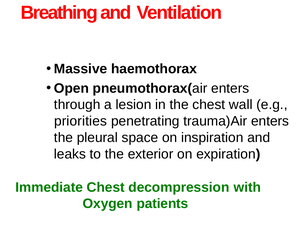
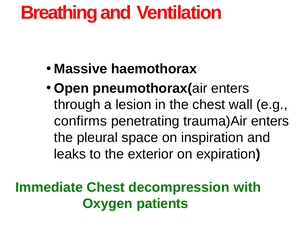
priorities: priorities -> confirms
